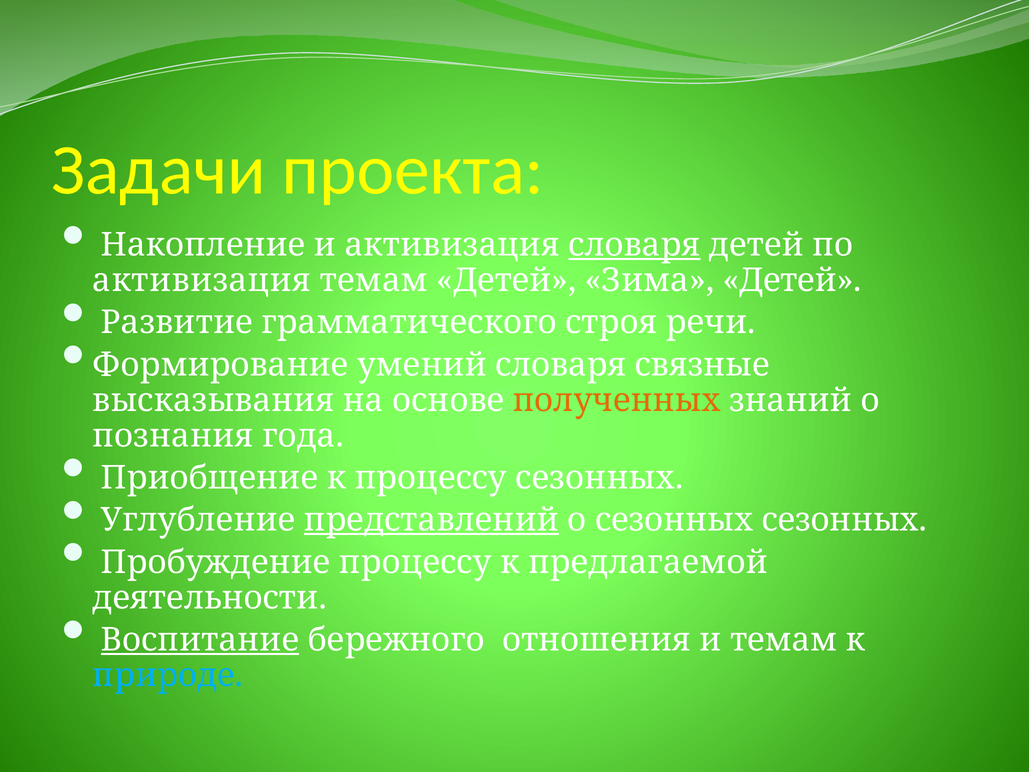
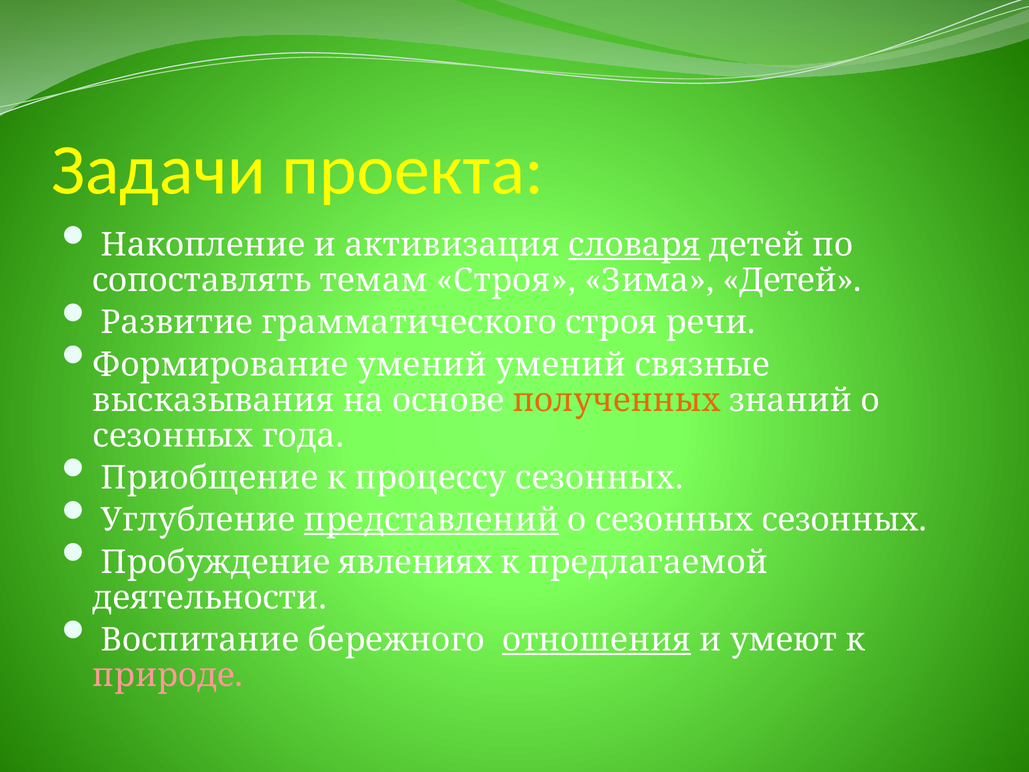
активизация at (202, 280): активизация -> сопоставлять
темам Детей: Детей -> Строя
умений словаря: словаря -> умений
познания at (173, 436): познания -> сезонных
Пробуждение процессу: процессу -> явлениях
Воспитание underline: present -> none
отношения underline: none -> present
и темам: темам -> умеют
природе colour: light blue -> pink
